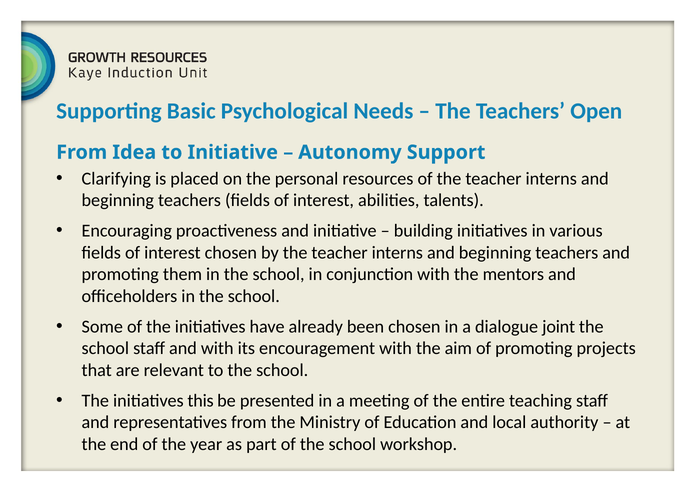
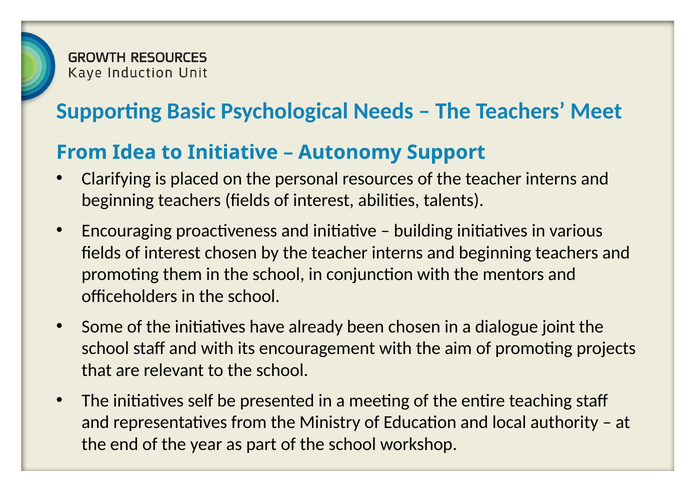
Open: Open -> Meet
this: this -> self
